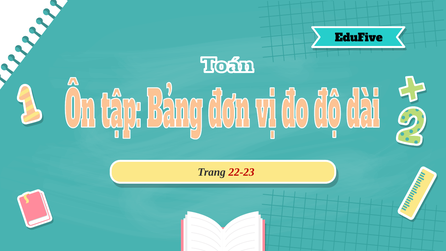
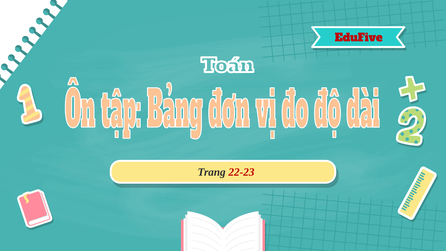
EduFive colour: black -> red
